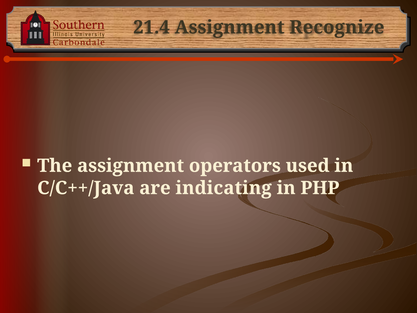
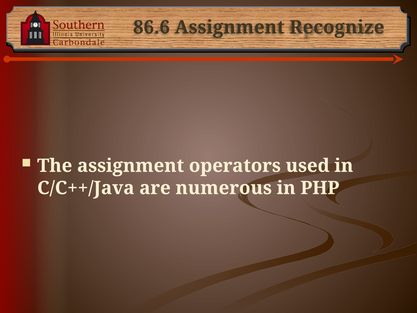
21.4: 21.4 -> 86.6
indicating: indicating -> numerous
